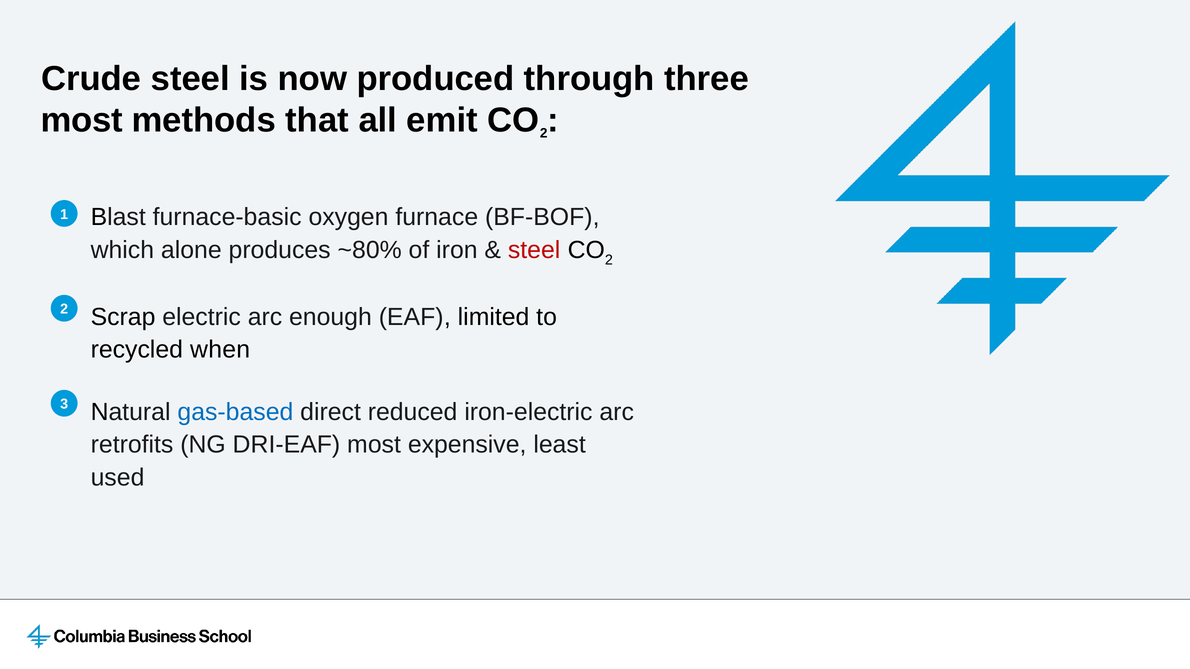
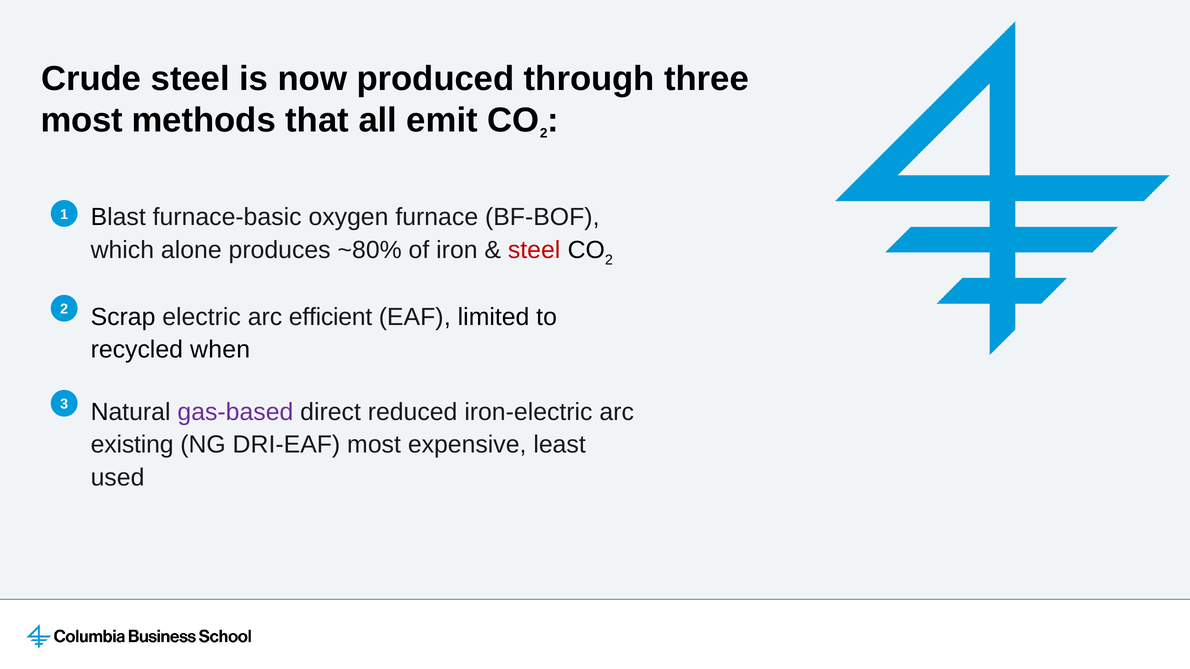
enough: enough -> efficient
gas-based colour: blue -> purple
retrofits: retrofits -> existing
